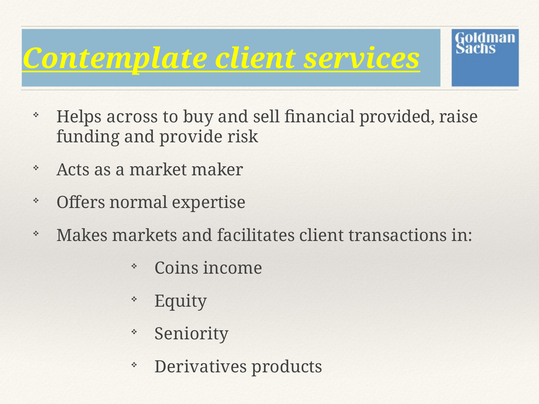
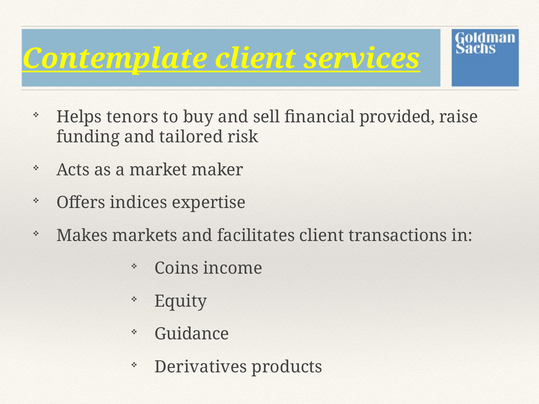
across: across -> tenors
provide: provide -> tailored
normal: normal -> indices
Seniority: Seniority -> Guidance
